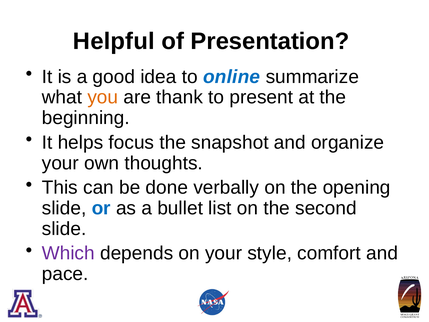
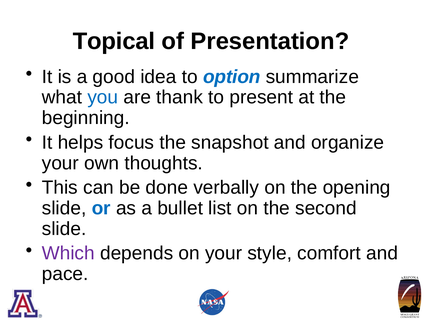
Helpful: Helpful -> Topical
online: online -> option
you colour: orange -> blue
